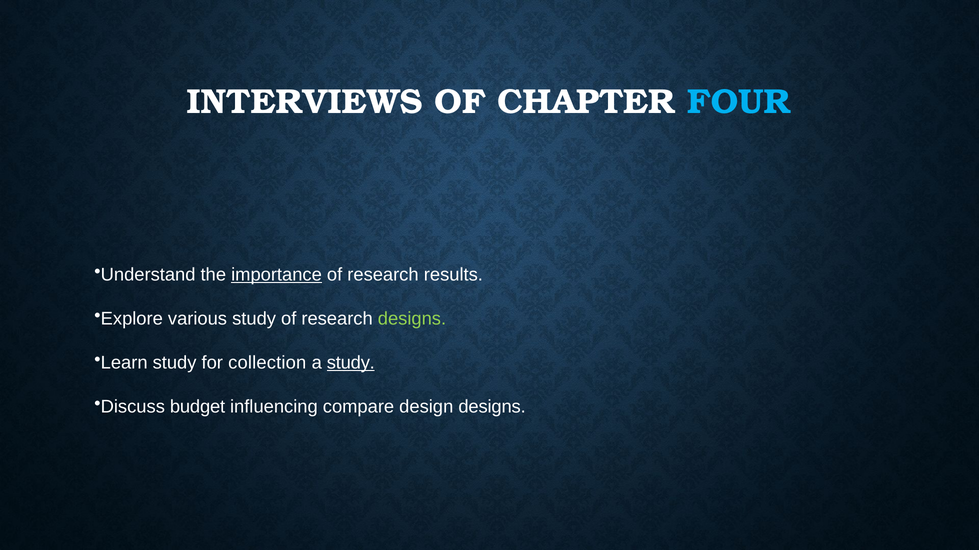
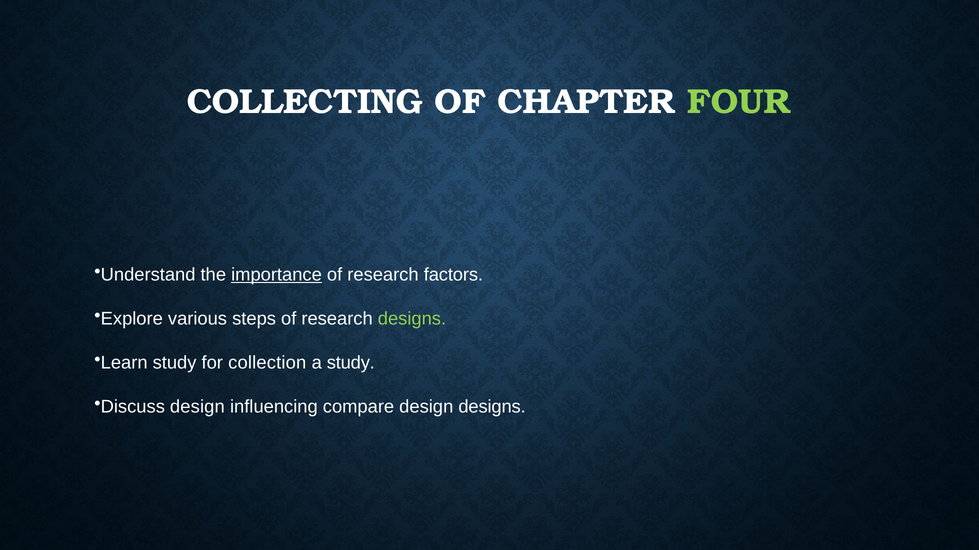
INTERVIEWS: INTERVIEWS -> COLLECTING
FOUR colour: light blue -> light green
results: results -> factors
various study: study -> steps
study at (351, 363) underline: present -> none
Discuss budget: budget -> design
